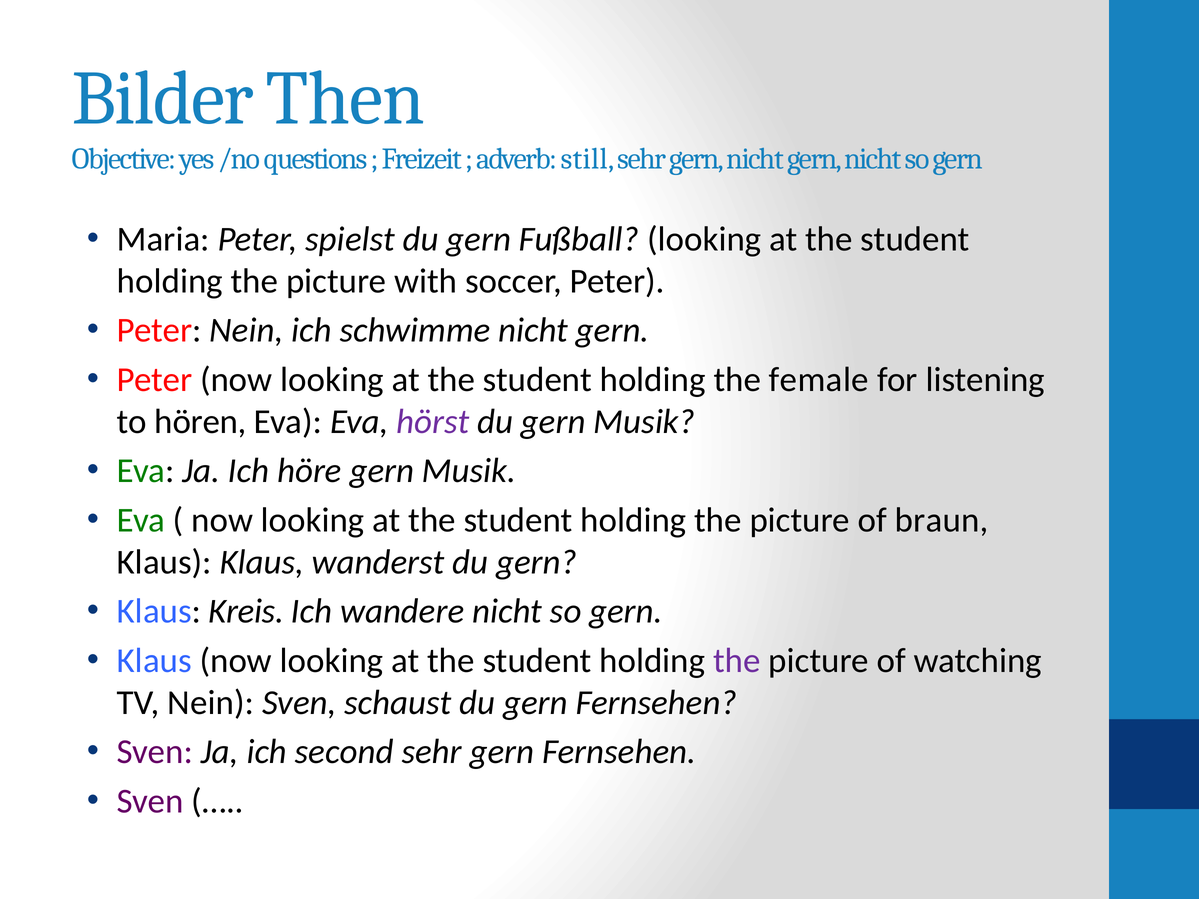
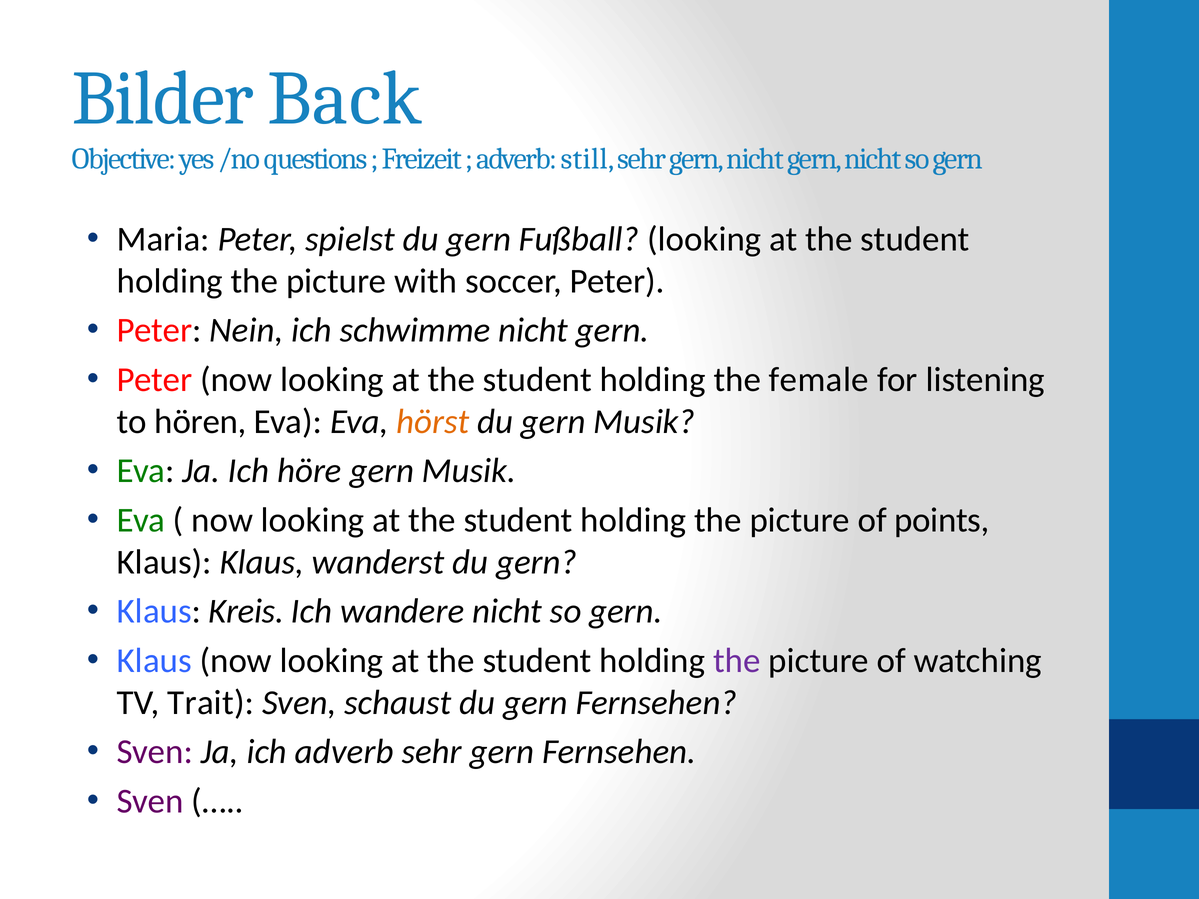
Then: Then -> Back
hörst colour: purple -> orange
braun: braun -> points
TV Nein: Nein -> Trait
ich second: second -> adverb
